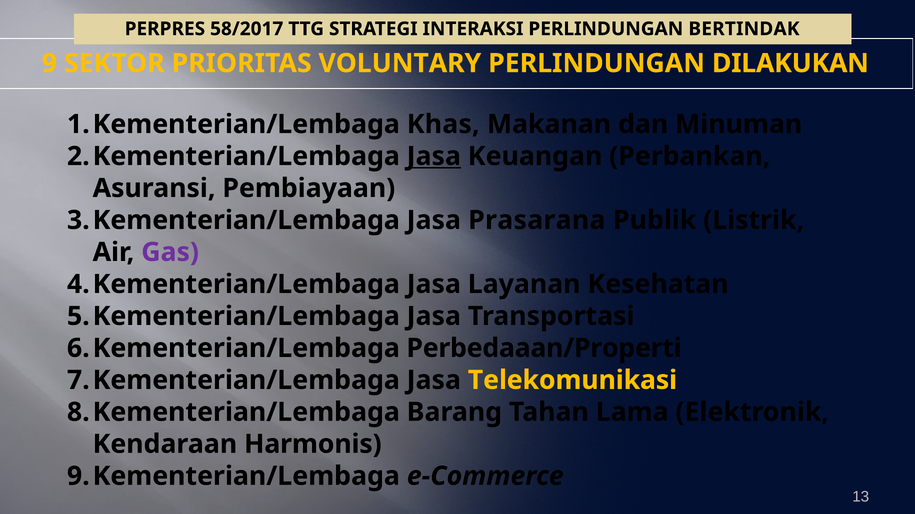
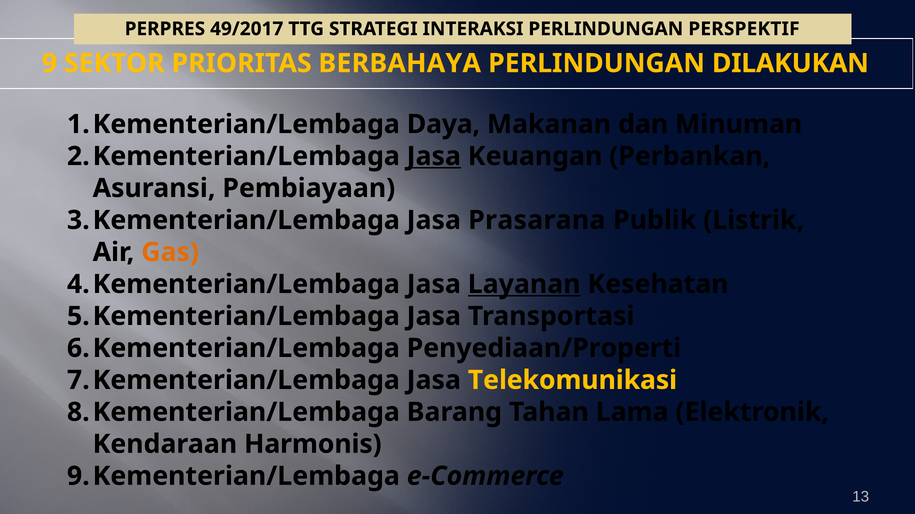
58/2017: 58/2017 -> 49/2017
BERTINDAK: BERTINDAK -> PERSPEKTIF
VOLUNTARY: VOLUNTARY -> BERBAHAYA
Khas: Khas -> Daya
Gas colour: purple -> orange
Layanan underline: none -> present
Perbedaaan/Properti: Perbedaaan/Properti -> Penyediaan/Properti
